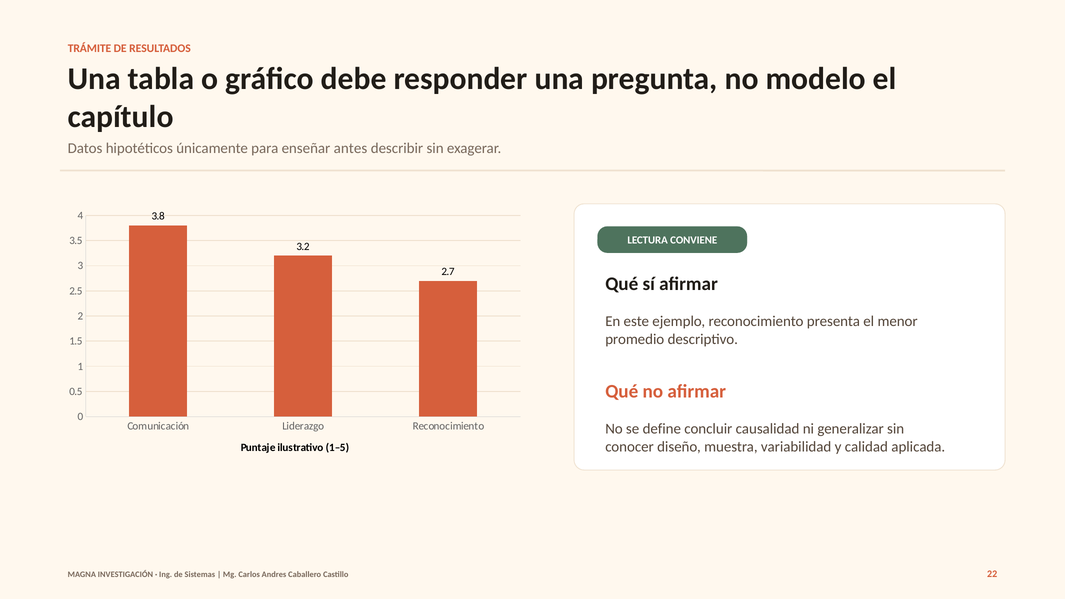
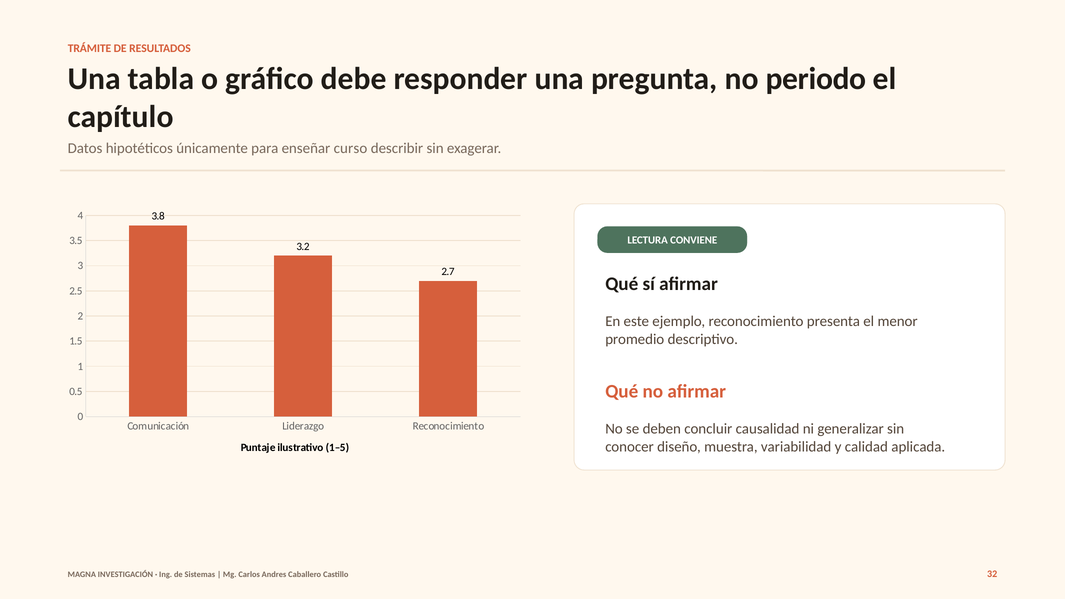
modelo: modelo -> periodo
antes: antes -> curso
define: define -> deben
22: 22 -> 32
